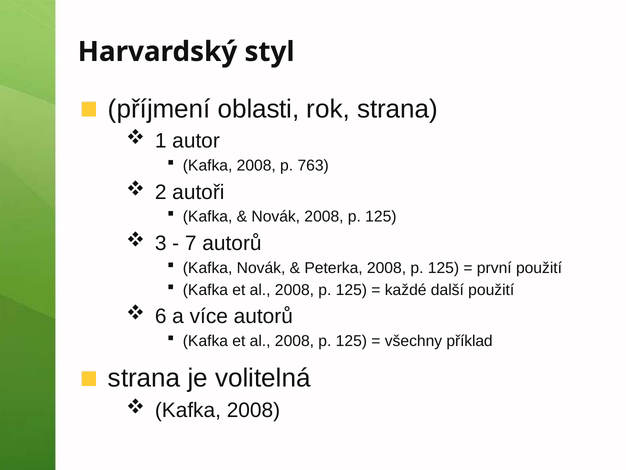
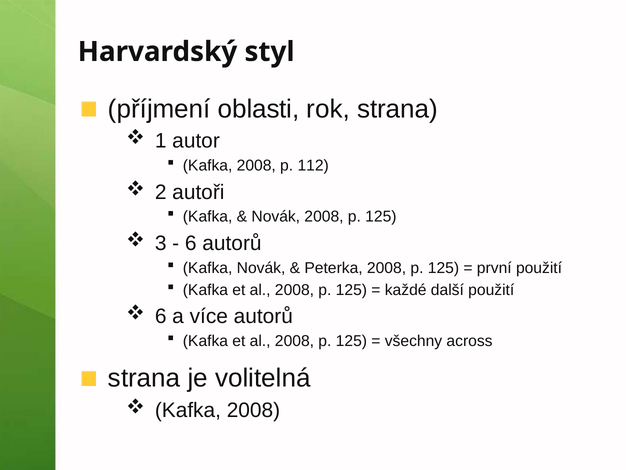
763: 763 -> 112
7 at (191, 243): 7 -> 6
příklad: příklad -> across
